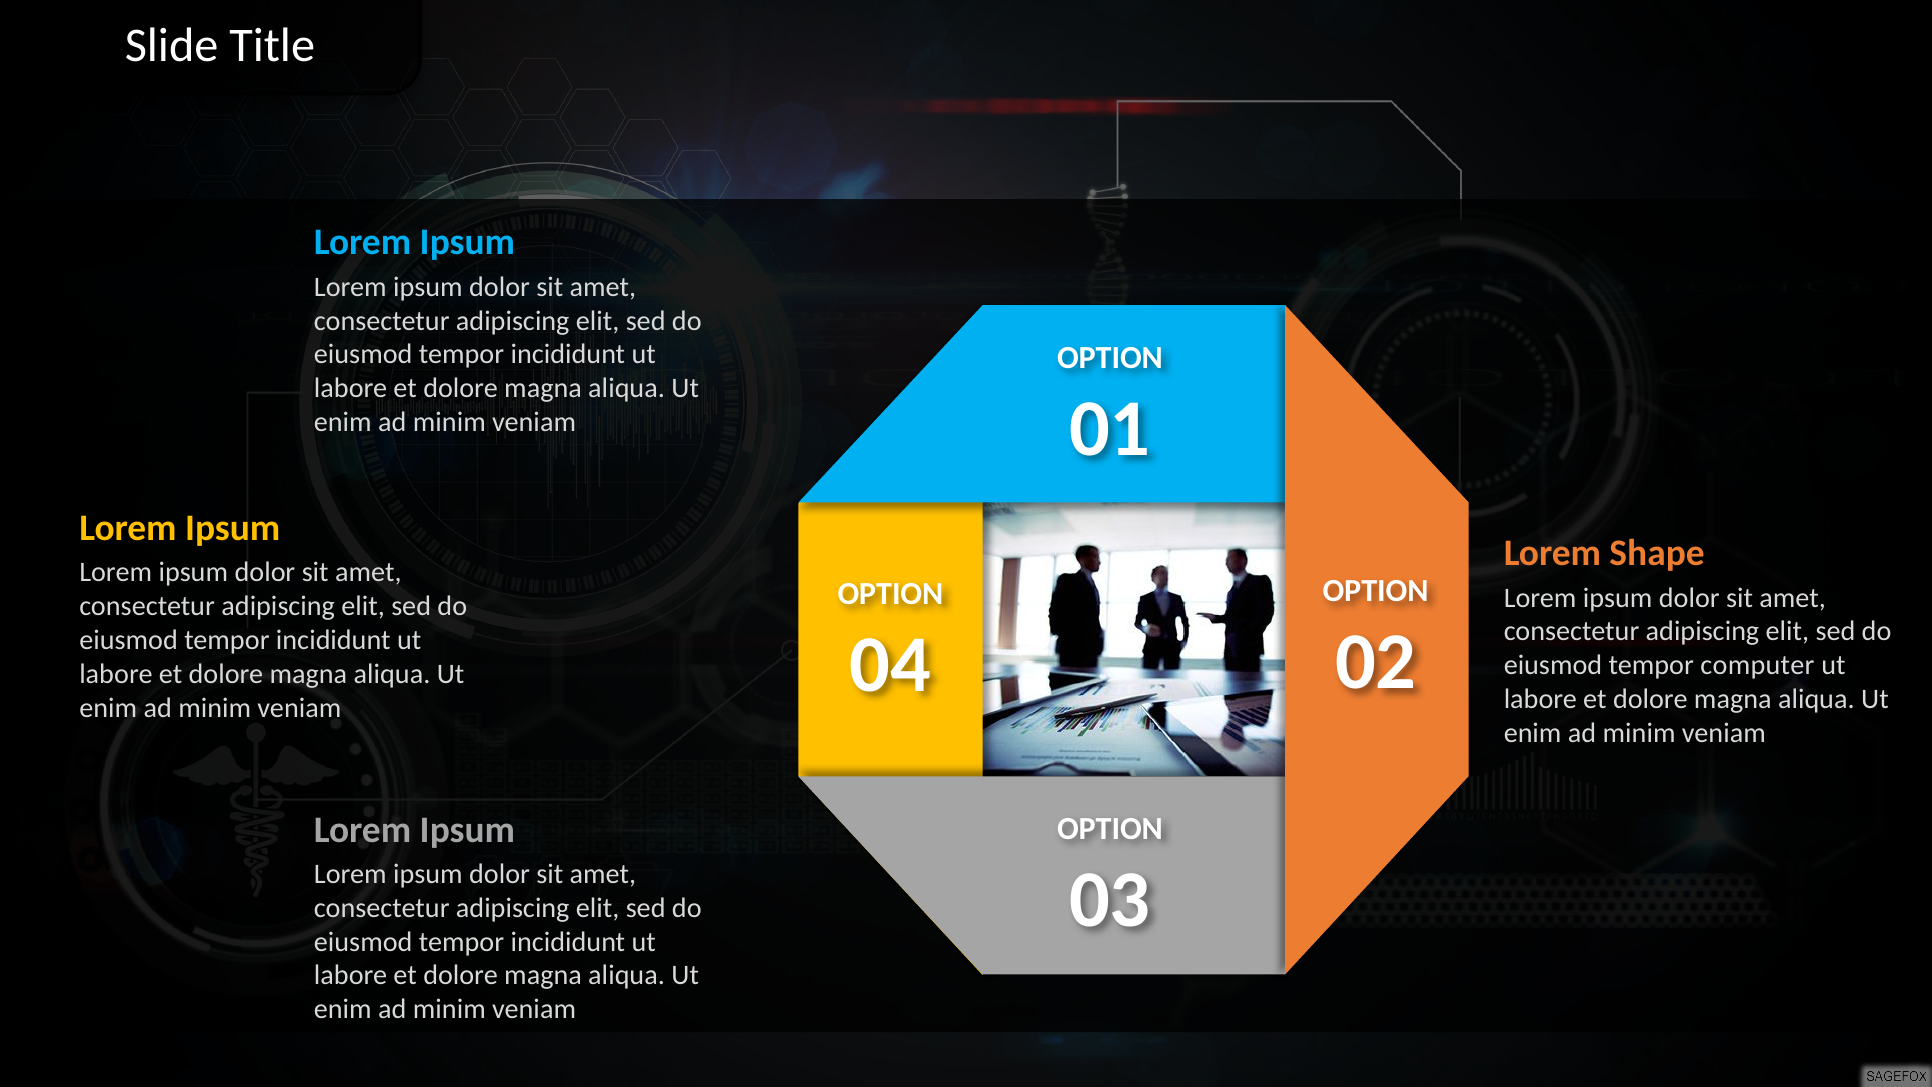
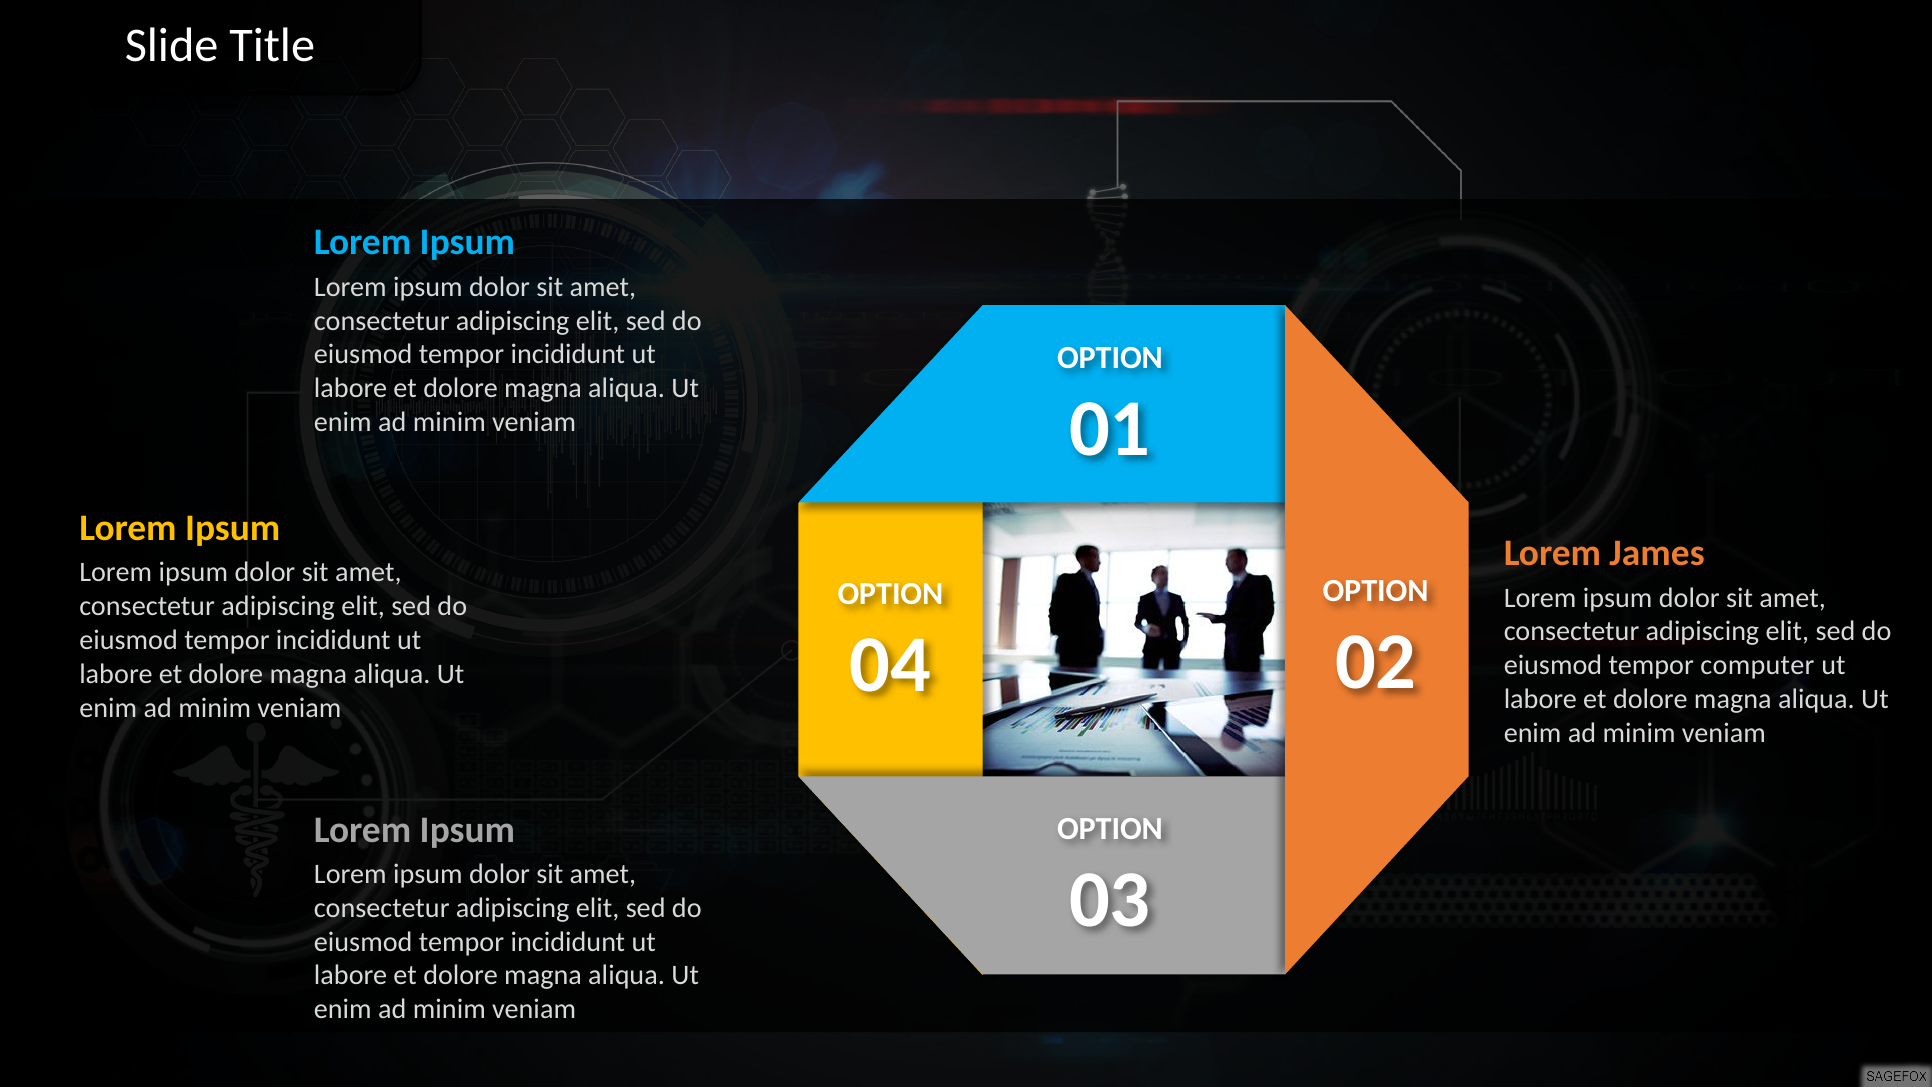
Shape: Shape -> James
